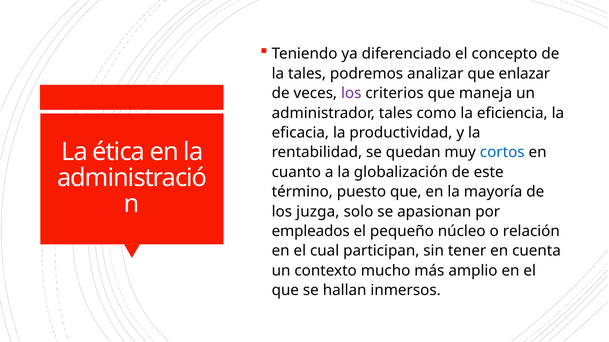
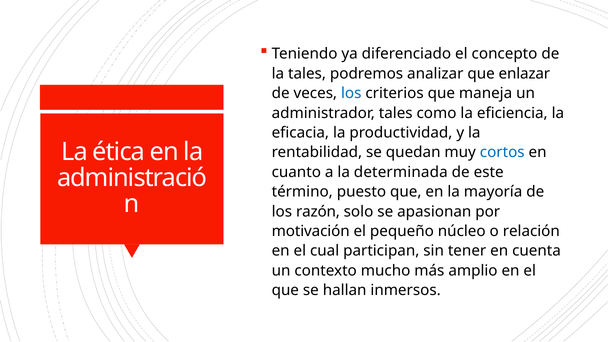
los at (351, 93) colour: purple -> blue
globalización: globalización -> determinada
juzga: juzga -> razón
empleados: empleados -> motivación
